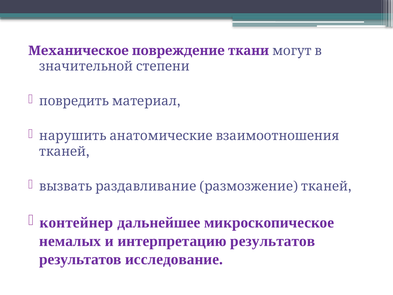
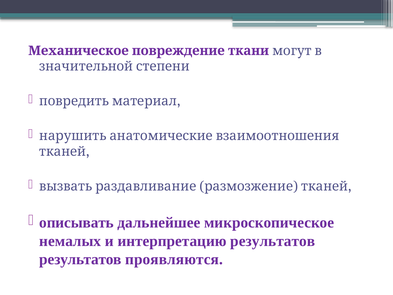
контейнер: контейнер -> описывать
исследование: исследование -> проявляются
